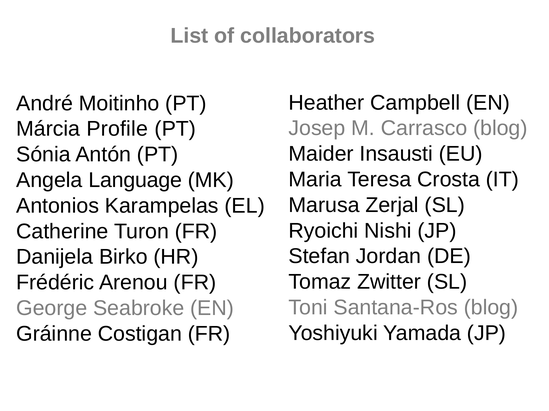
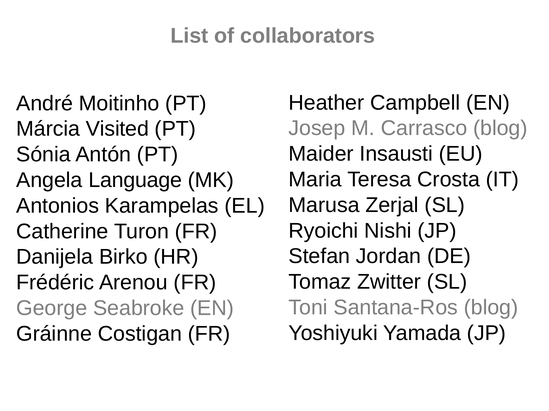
Profile: Profile -> Visited
